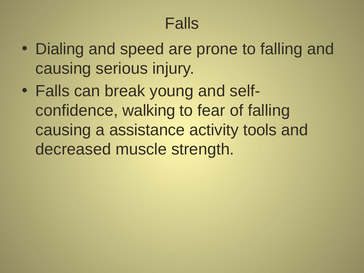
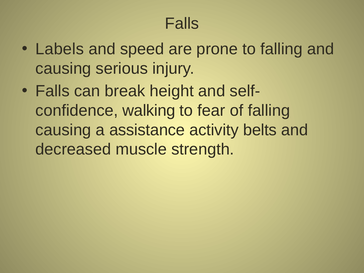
Dialing: Dialing -> Labels
young: young -> height
tools: tools -> belts
